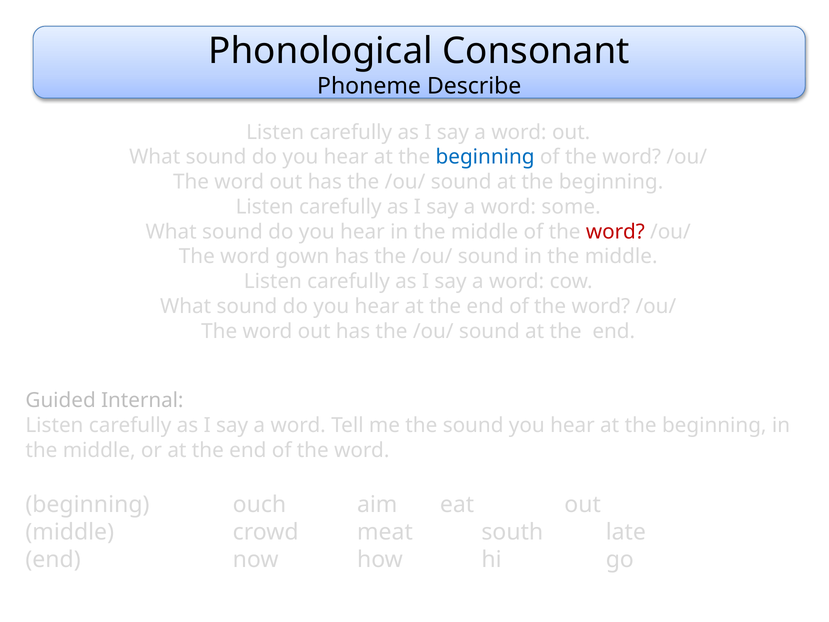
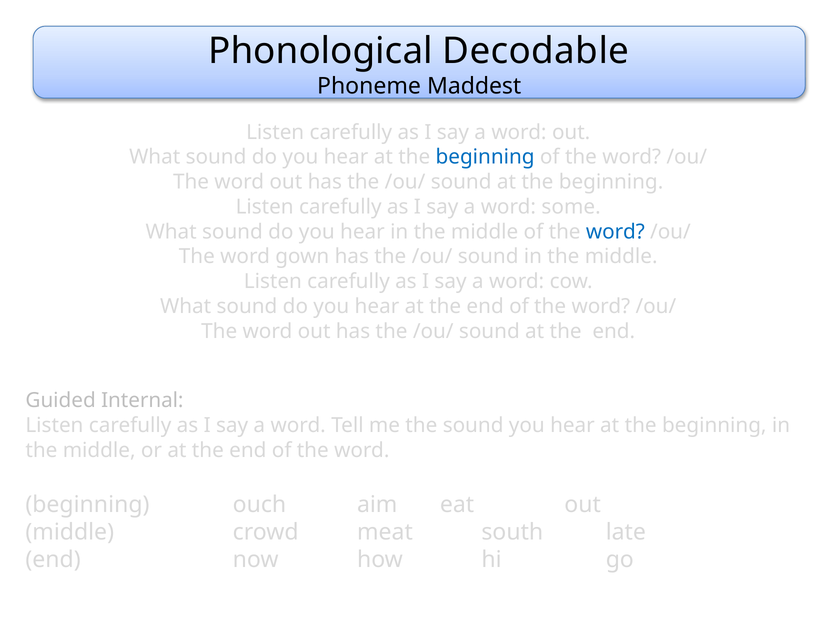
Consonant: Consonant -> Decodable
Describe: Describe -> Maddest
word at (615, 232) colour: red -> blue
